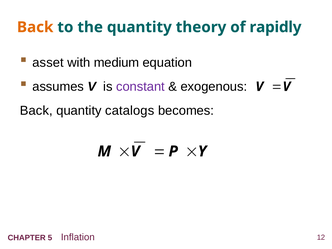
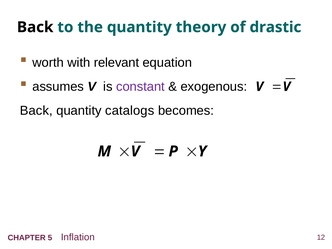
Back at (35, 27) colour: orange -> black
rapidly: rapidly -> drastic
asset: asset -> worth
medium: medium -> relevant
